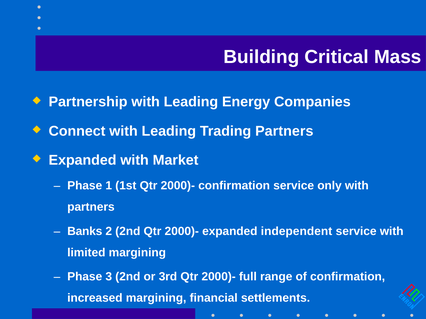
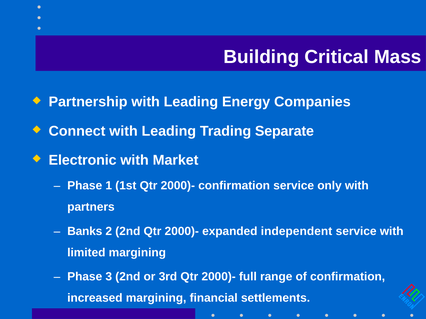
Trading Partners: Partners -> Separate
Expanded at (83, 160): Expanded -> Electronic
